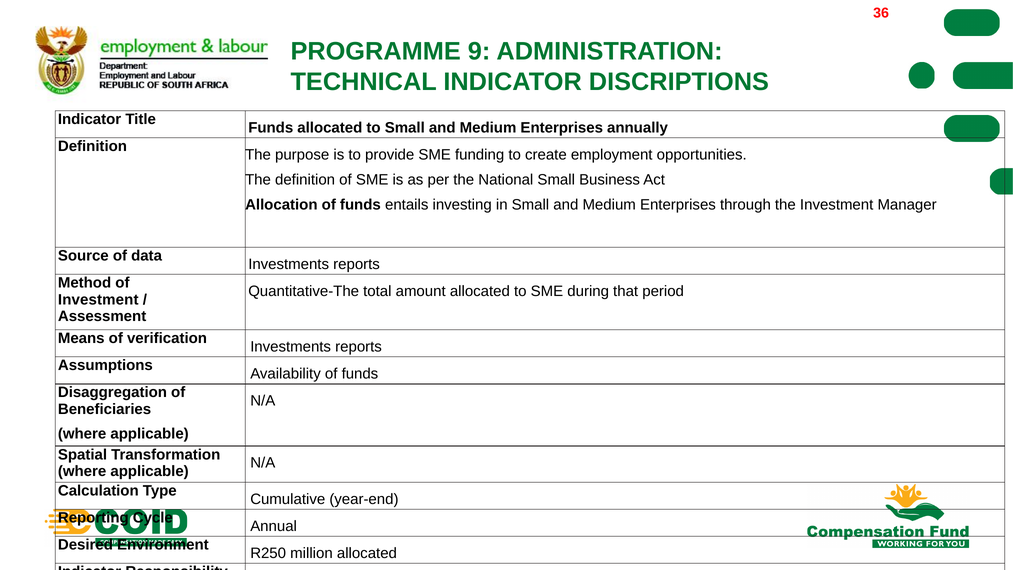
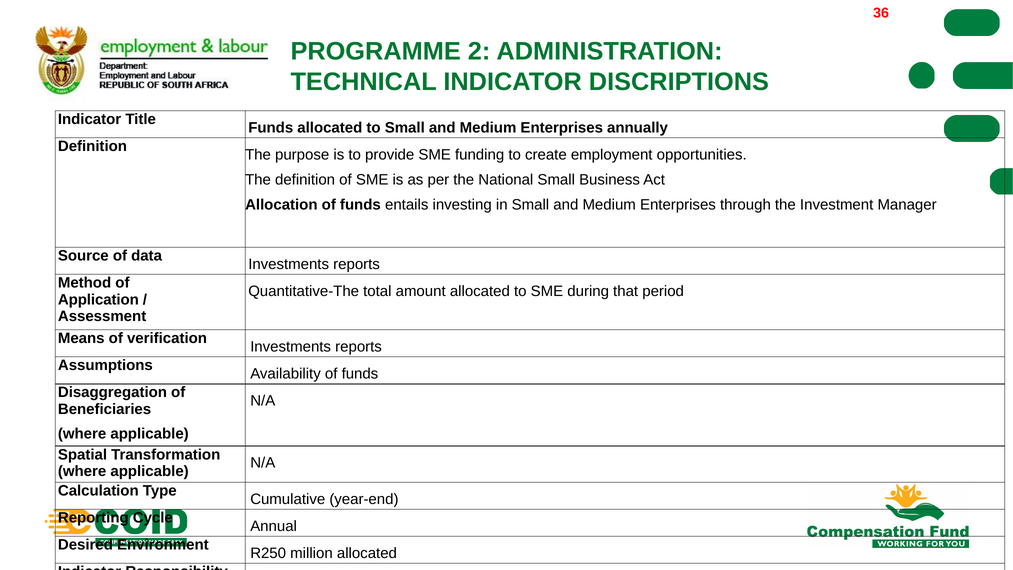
9: 9 -> 2
Investment at (98, 300): Investment -> Application
